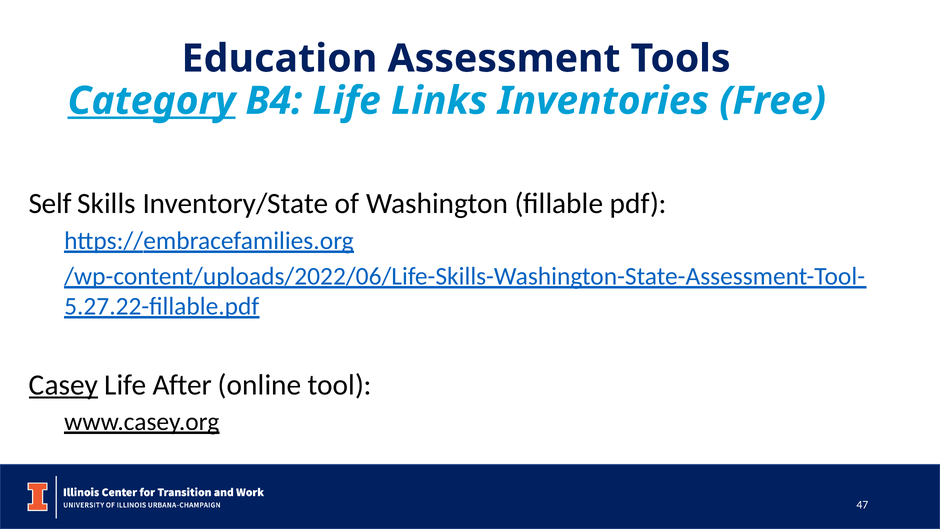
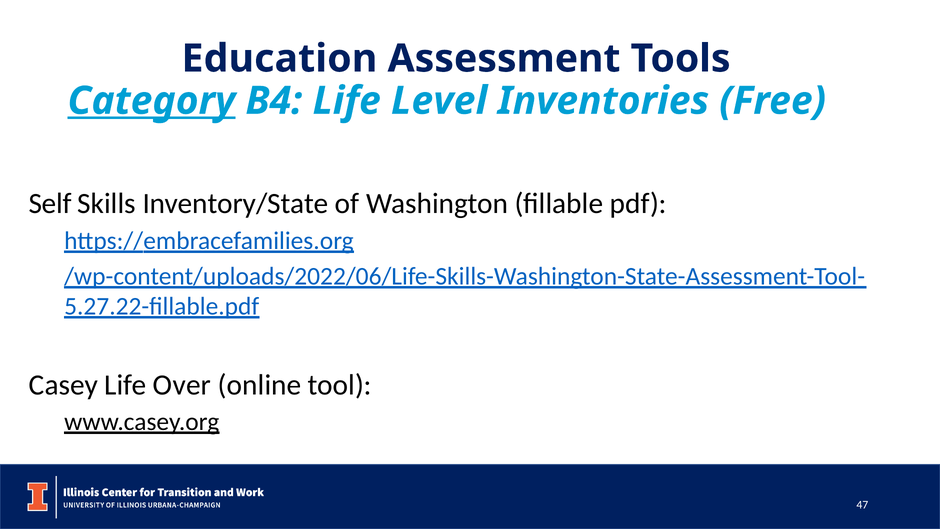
Links: Links -> Level
Casey underline: present -> none
After: After -> Over
